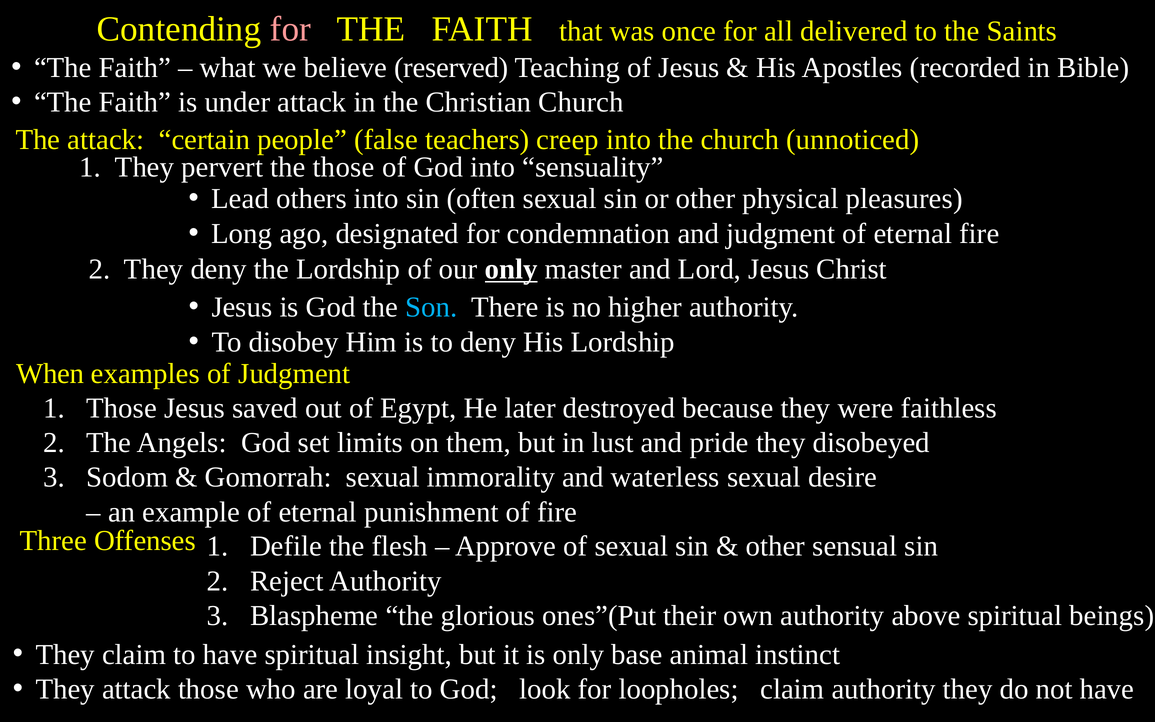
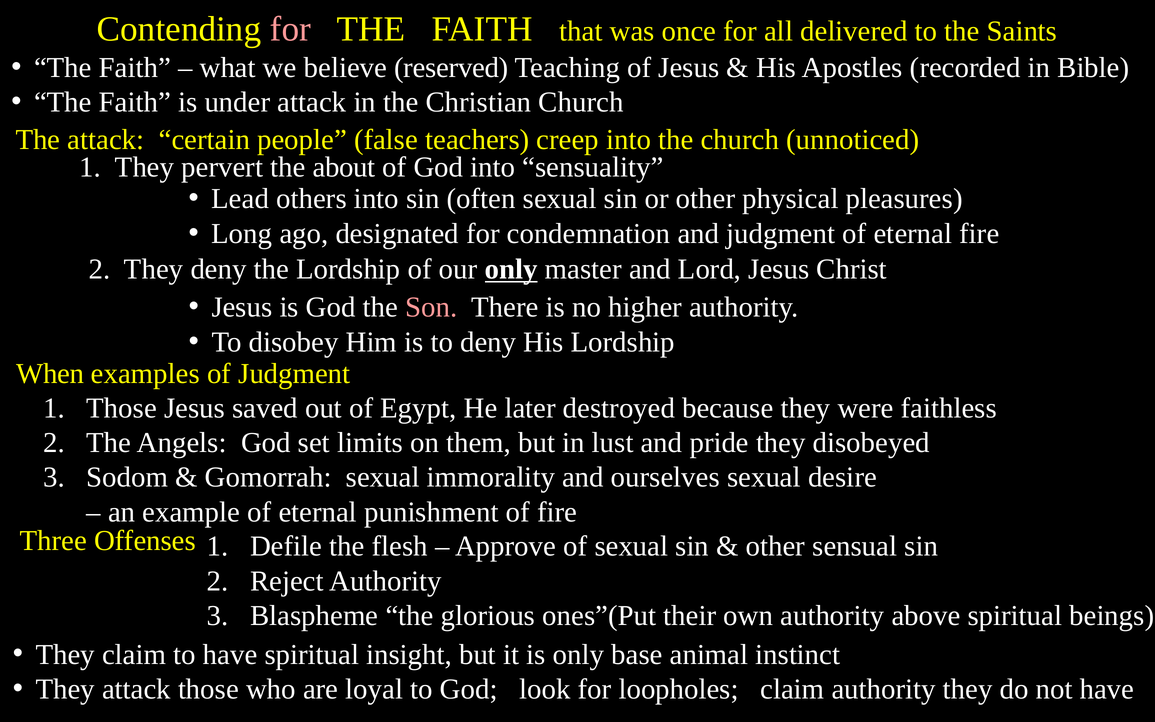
the those: those -> about
Son colour: light blue -> pink
waterless: waterless -> ourselves
